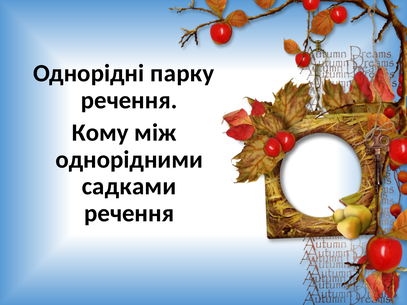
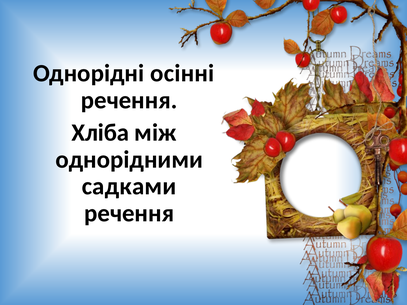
парку: парку -> осінні
Кому: Кому -> Хліба
